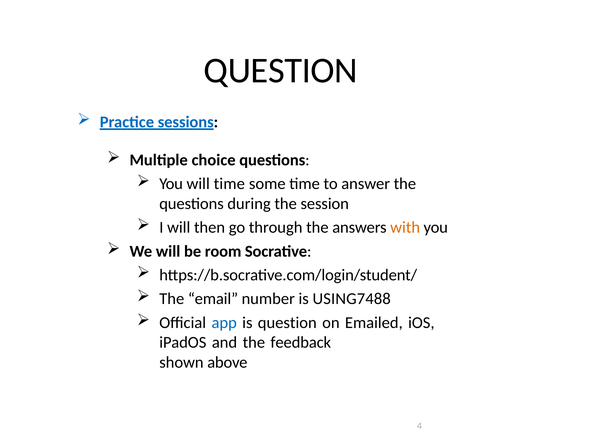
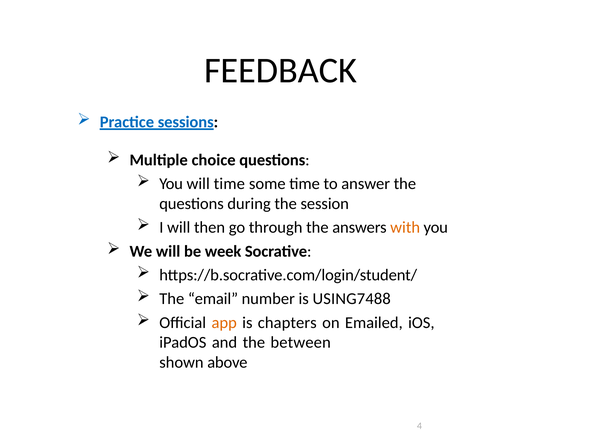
QUESTION at (281, 71): QUESTION -> FEEDBACK
room: room -> week
app colour: blue -> orange
is question: question -> chapters
feedback: feedback -> between
